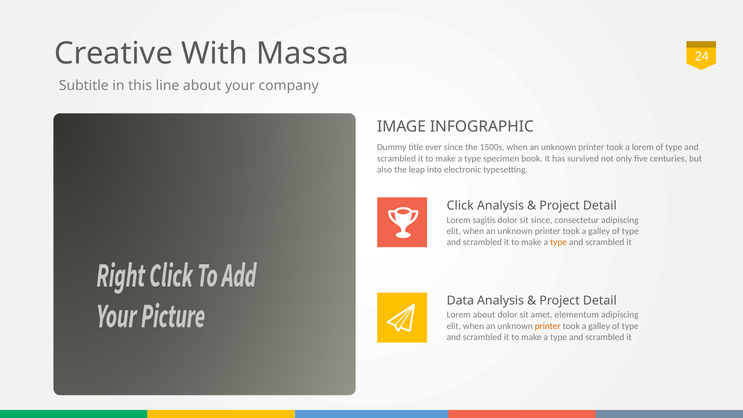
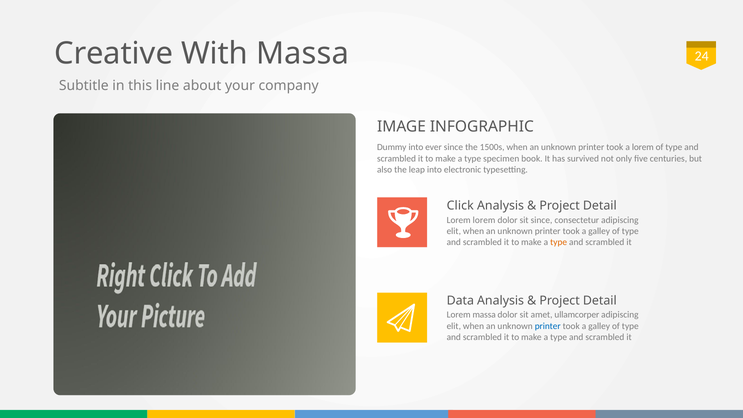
Dummy title: title -> into
Lorem sagitis: sagitis -> lorem
Lorem about: about -> massa
elementum: elementum -> ullamcorper
printer at (548, 326) colour: orange -> blue
